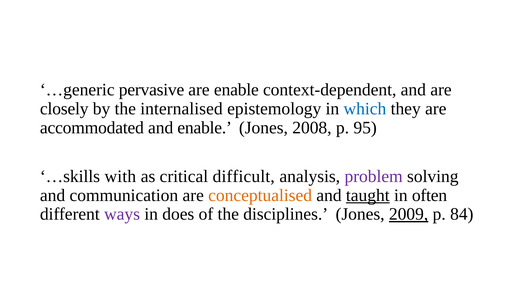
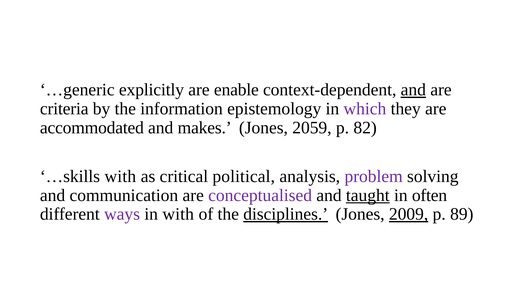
pervasive: pervasive -> explicitly
and at (413, 90) underline: none -> present
closely: closely -> criteria
internalised: internalised -> information
which colour: blue -> purple
and enable: enable -> makes
2008: 2008 -> 2059
95: 95 -> 82
difficult: difficult -> political
conceptualised colour: orange -> purple
in does: does -> with
disciplines underline: none -> present
84: 84 -> 89
